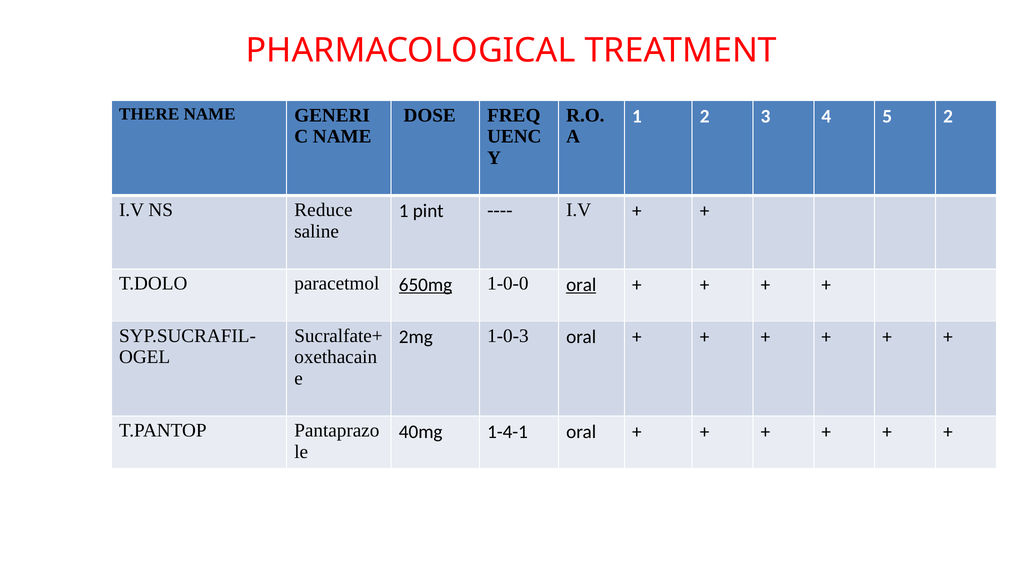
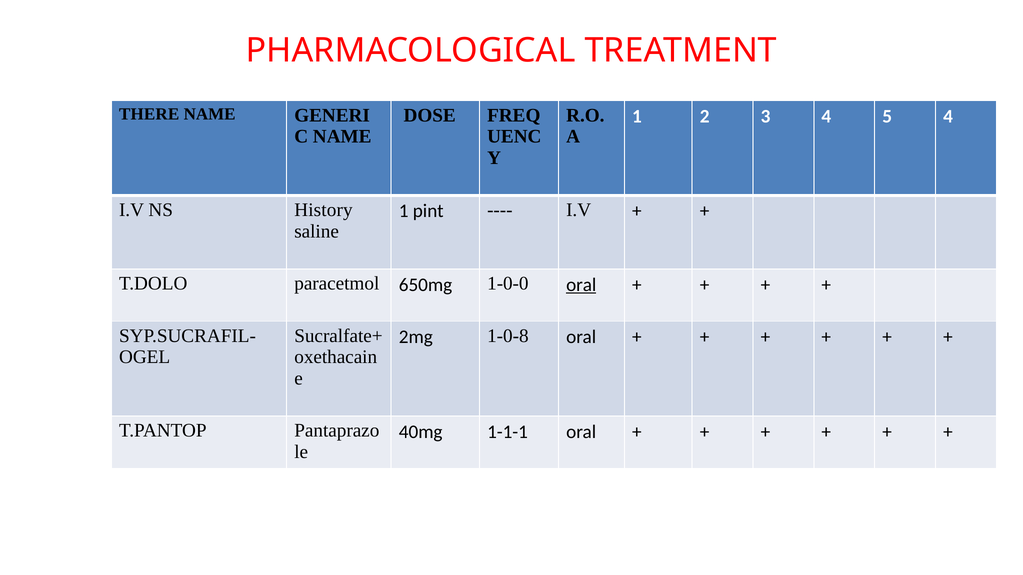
5 2: 2 -> 4
Reduce: Reduce -> History
650mg underline: present -> none
1-0-3: 1-0-3 -> 1-0-8
1-4-1: 1-4-1 -> 1-1-1
